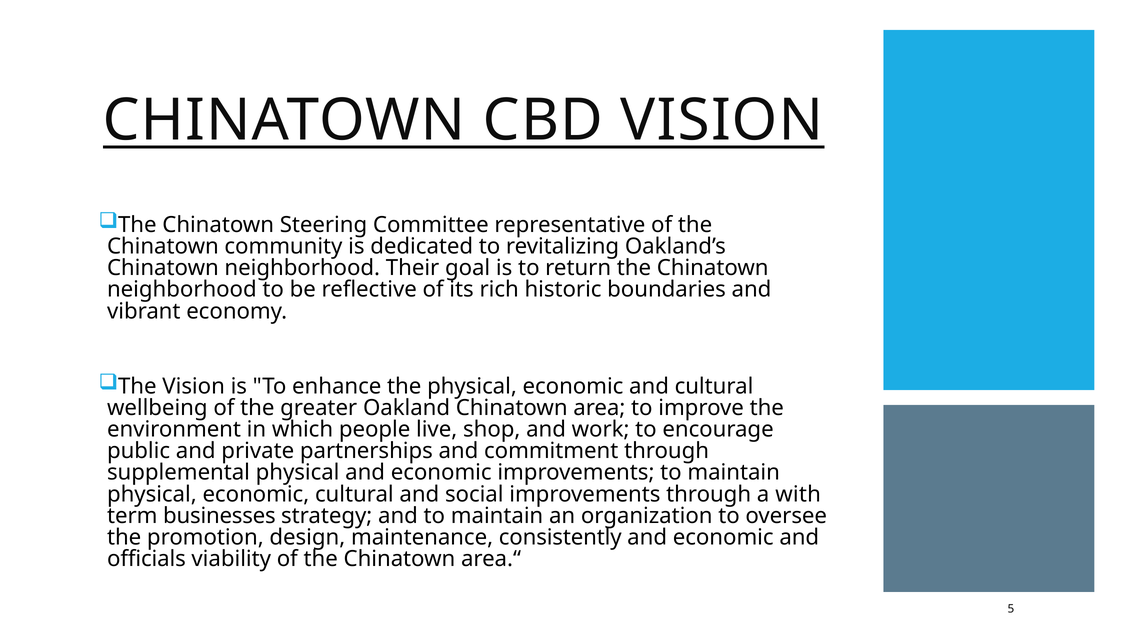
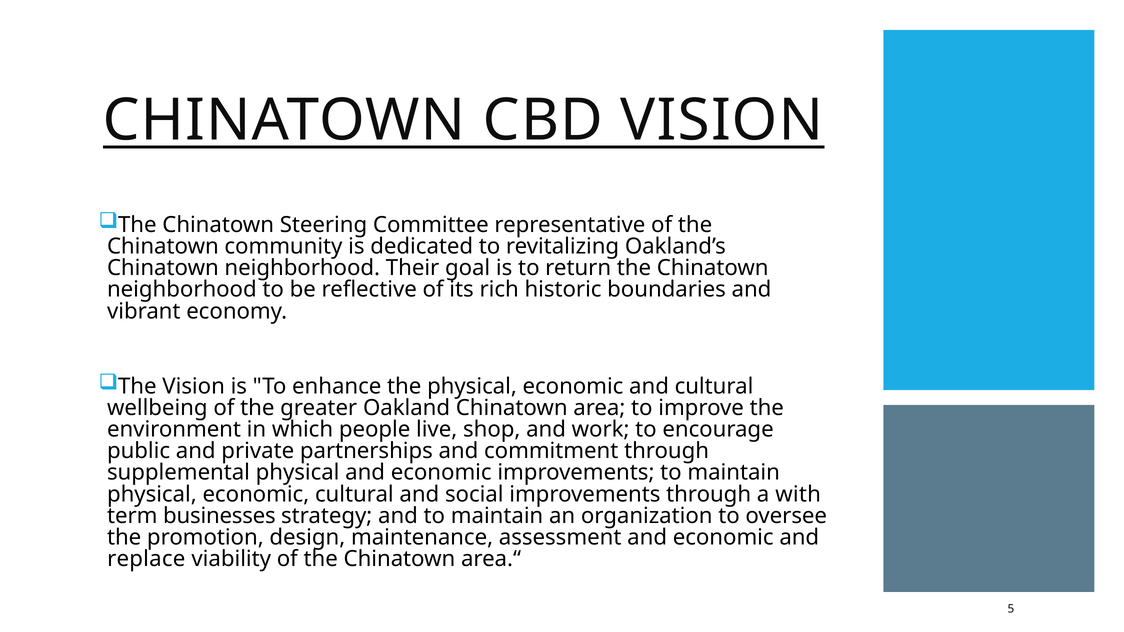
consistently: consistently -> assessment
officials: officials -> replace
